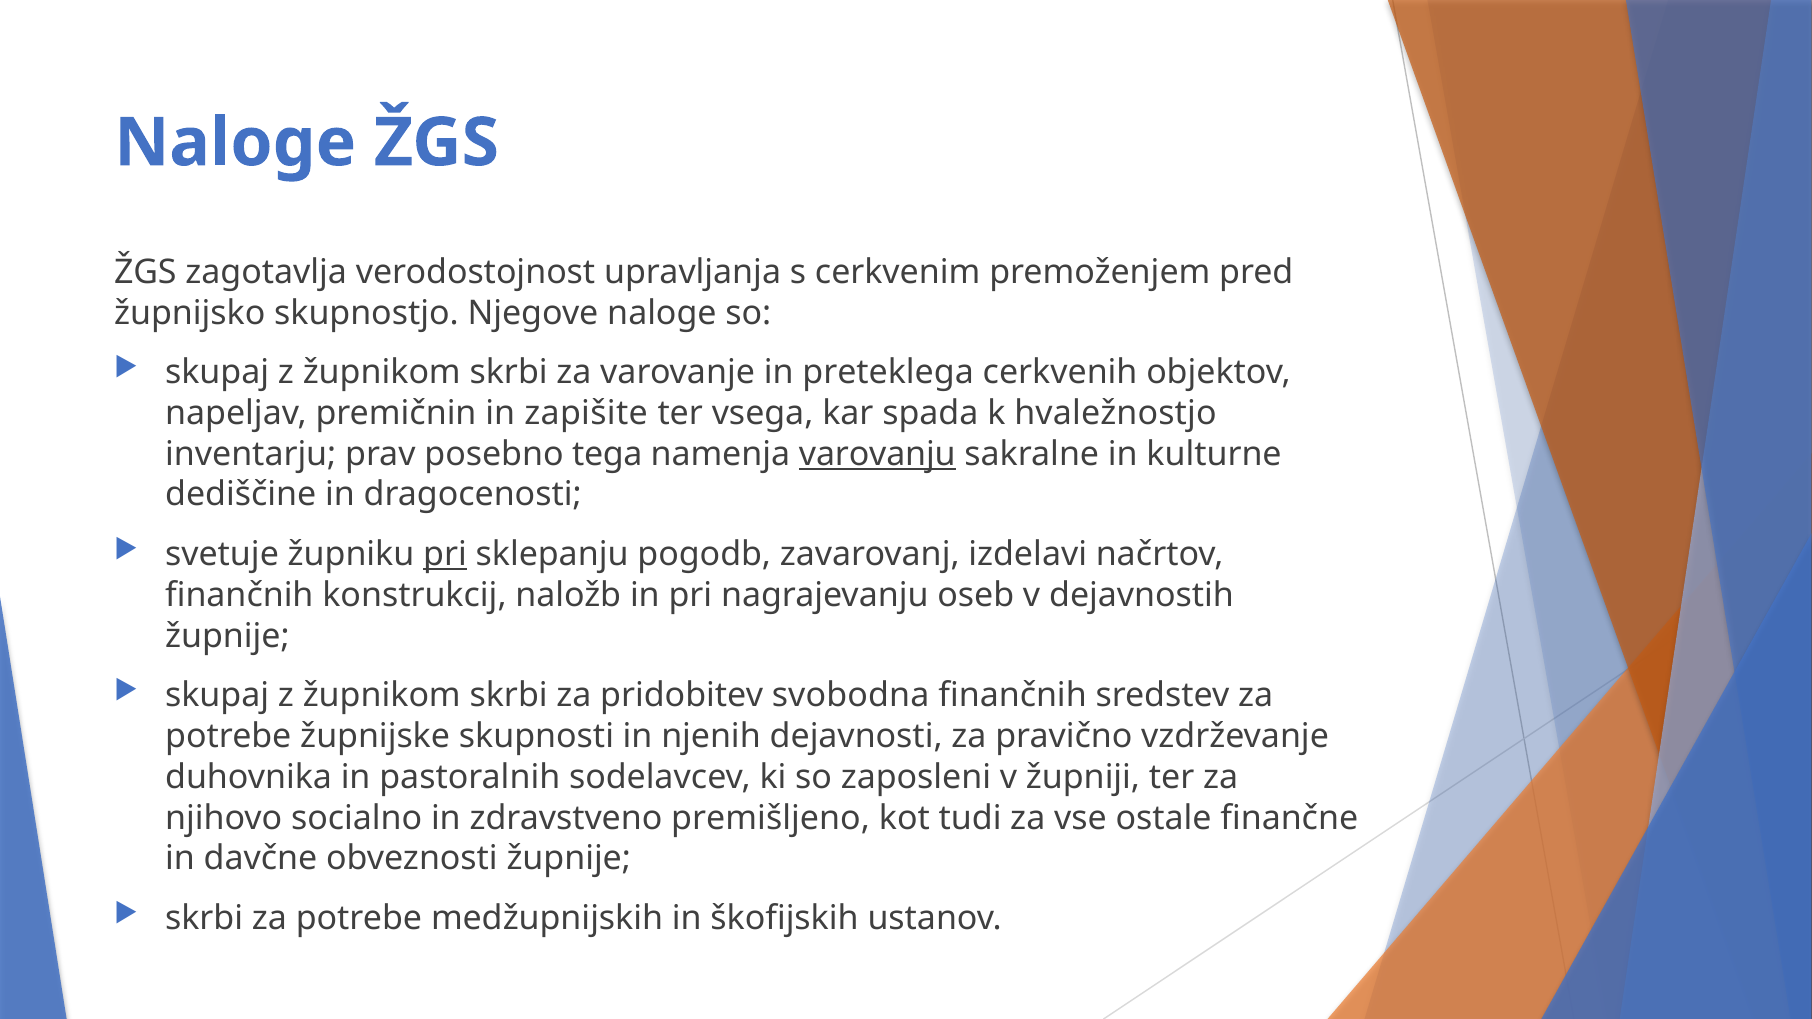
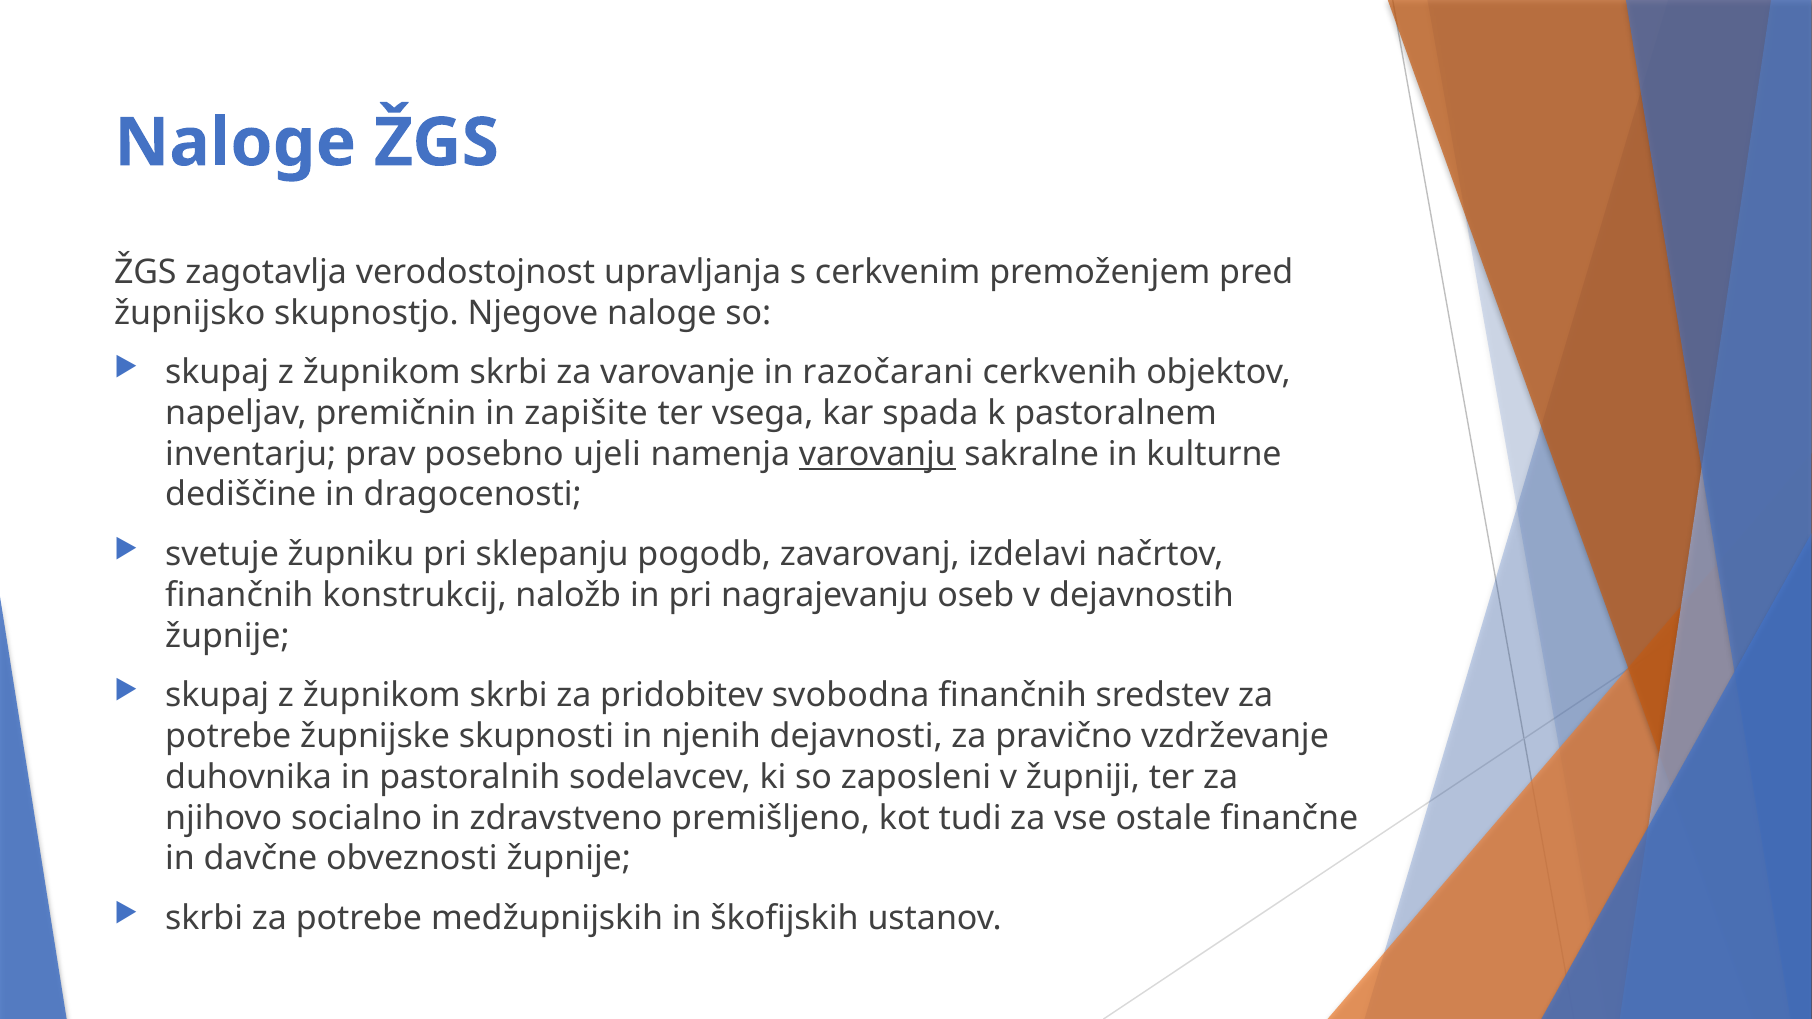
preteklega: preteklega -> razočarani
hvaležnostjo: hvaležnostjo -> pastoralnem
tega: tega -> ujeli
pri at (445, 555) underline: present -> none
